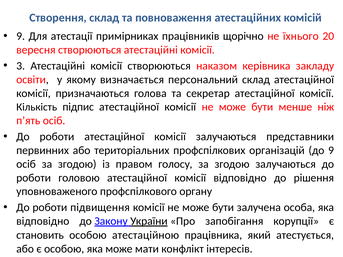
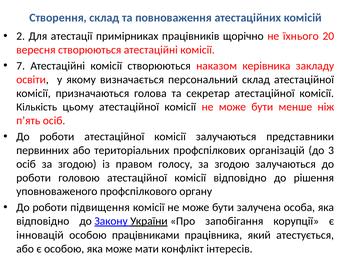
9 at (21, 36): 9 -> 2
3: 3 -> 7
підпис: підпис -> цьому
до 9: 9 -> 3
становить: становить -> інновацій
атестаційною: атестаційною -> працівниками
